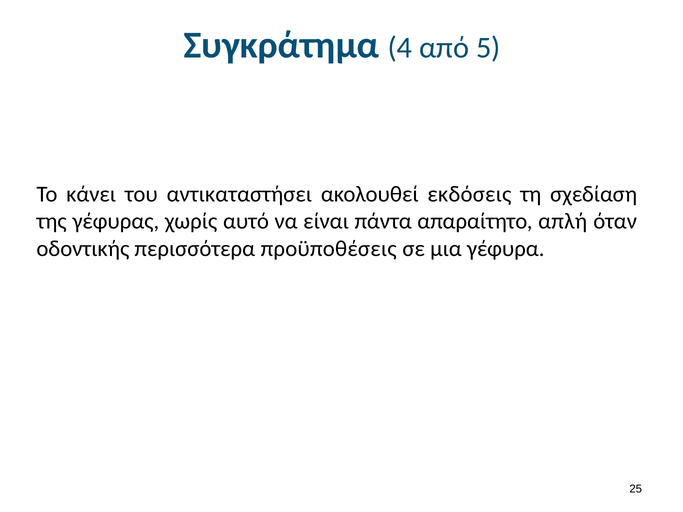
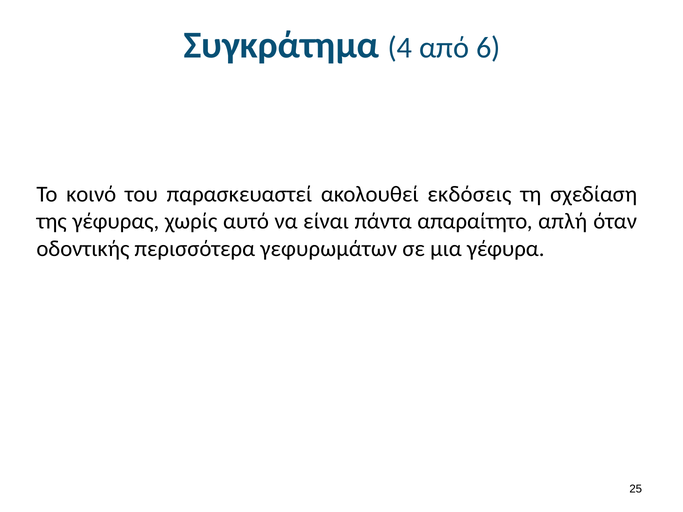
5: 5 -> 6
κάνει: κάνει -> κοινό
αντικαταστήσει: αντικαταστήσει -> παρασκευαστεί
προϋποθέσεις: προϋποθέσεις -> γεφυρωμάτων
